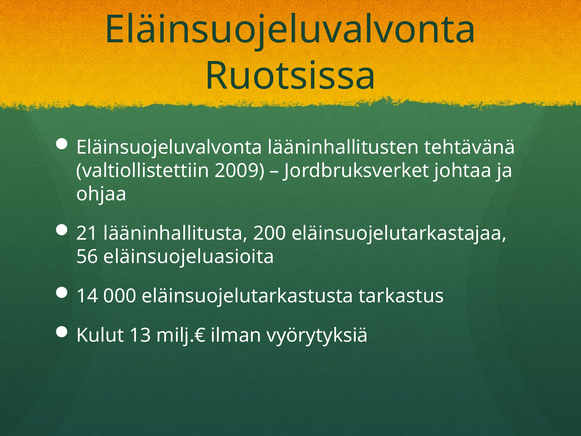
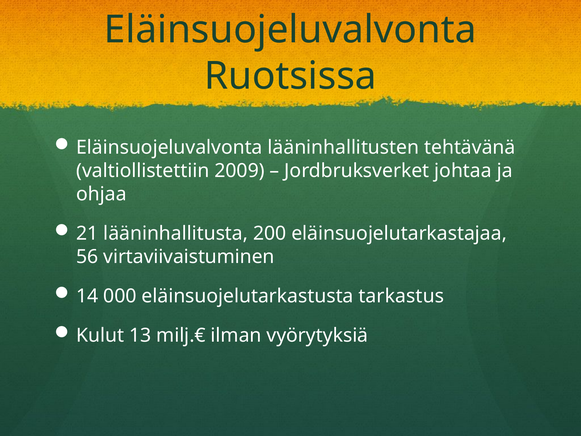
eläinsuojeluasioita: eläinsuojeluasioita -> virtaviivaistuminen
